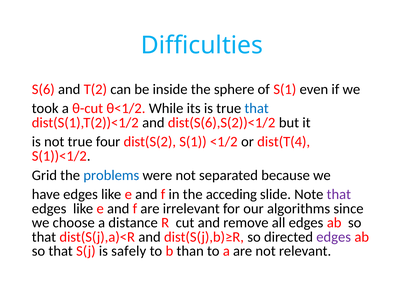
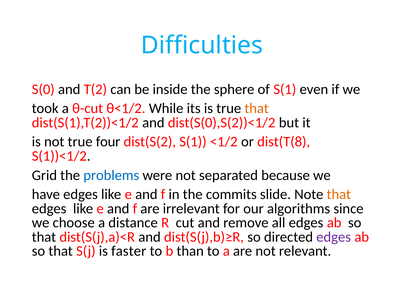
S(6: S(6 -> S(0
that at (257, 108) colour: blue -> orange
dist(S(6),S(2))<1/2: dist(S(6),S(2))<1/2 -> dist(S(0),S(2))<1/2
dist(T(4: dist(T(4 -> dist(T(8
acceding: acceding -> commits
that at (339, 194) colour: purple -> orange
safely: safely -> faster
